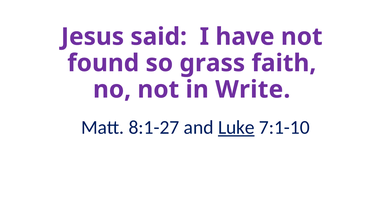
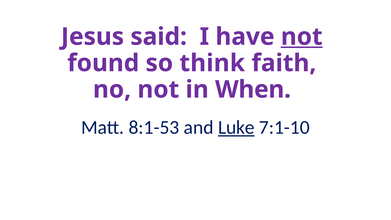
not at (302, 37) underline: none -> present
grass: grass -> think
Write: Write -> When
8:1-27: 8:1-27 -> 8:1-53
